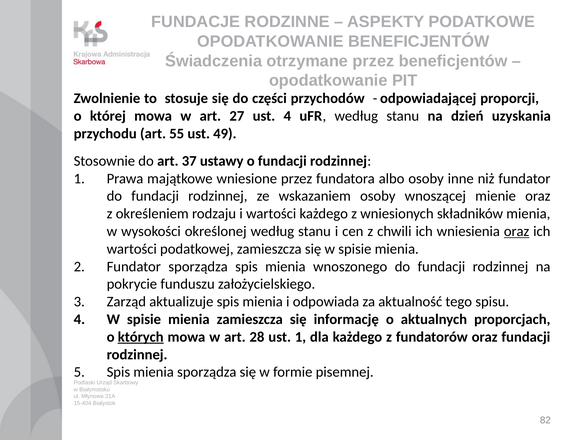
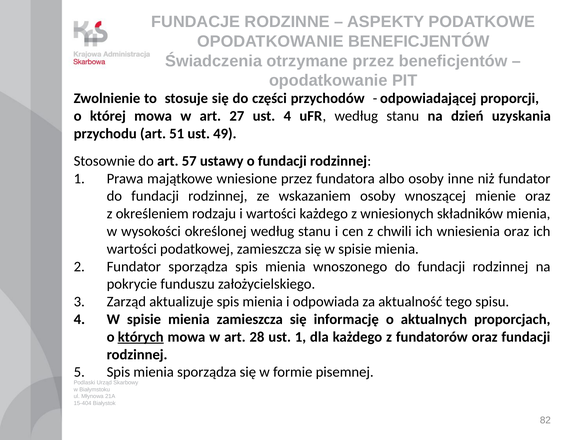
55: 55 -> 51
37: 37 -> 57
oraz at (517, 231) underline: present -> none
